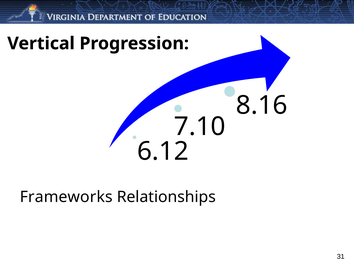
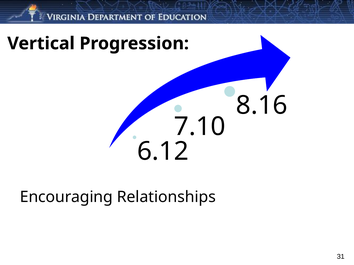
Frameworks: Frameworks -> Encouraging
